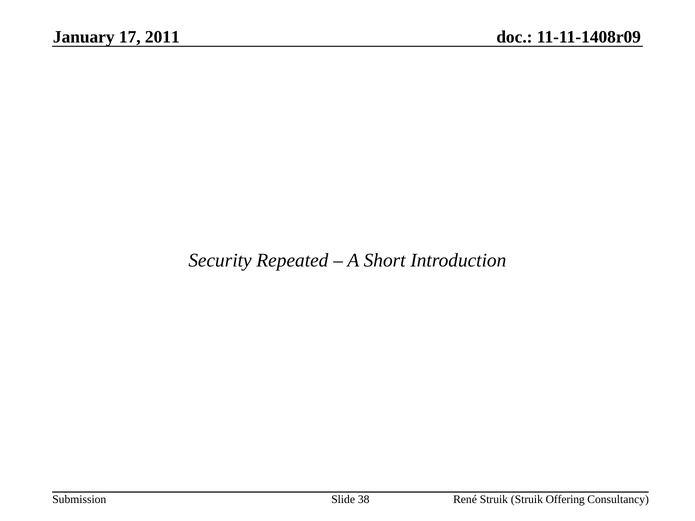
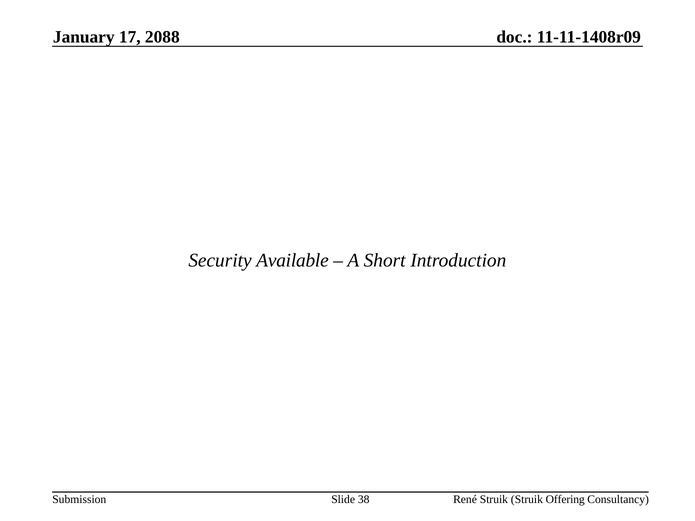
2011: 2011 -> 2088
Repeated: Repeated -> Available
